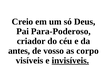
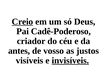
Creio underline: none -> present
Para-Poderoso: Para-Poderoso -> Cadê-Poderoso
corpo: corpo -> justos
